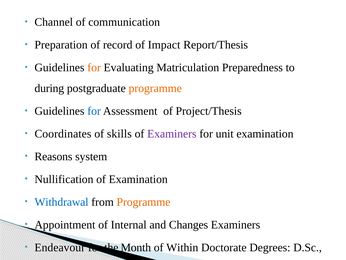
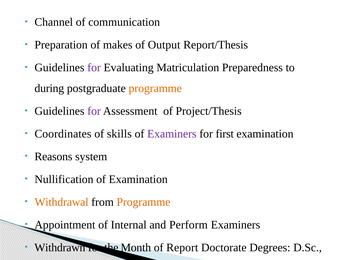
record: record -> makes
Impact: Impact -> Output
for at (94, 67) colour: orange -> purple
for at (94, 111) colour: blue -> purple
unit: unit -> first
Withdrawal colour: blue -> orange
Changes: Changes -> Perform
Endeavour: Endeavour -> Withdrawn
Within: Within -> Report
